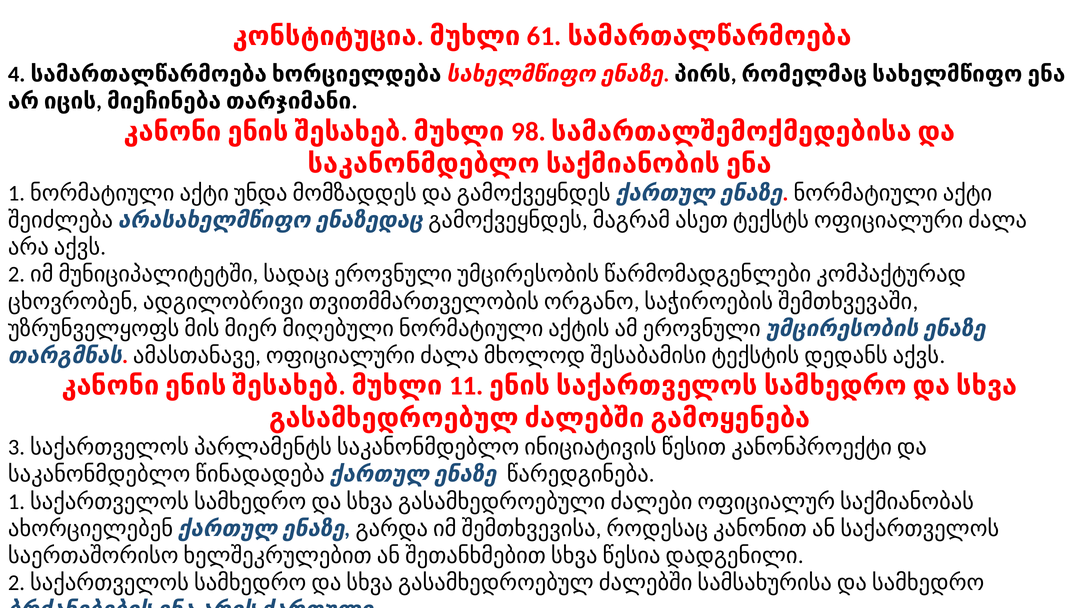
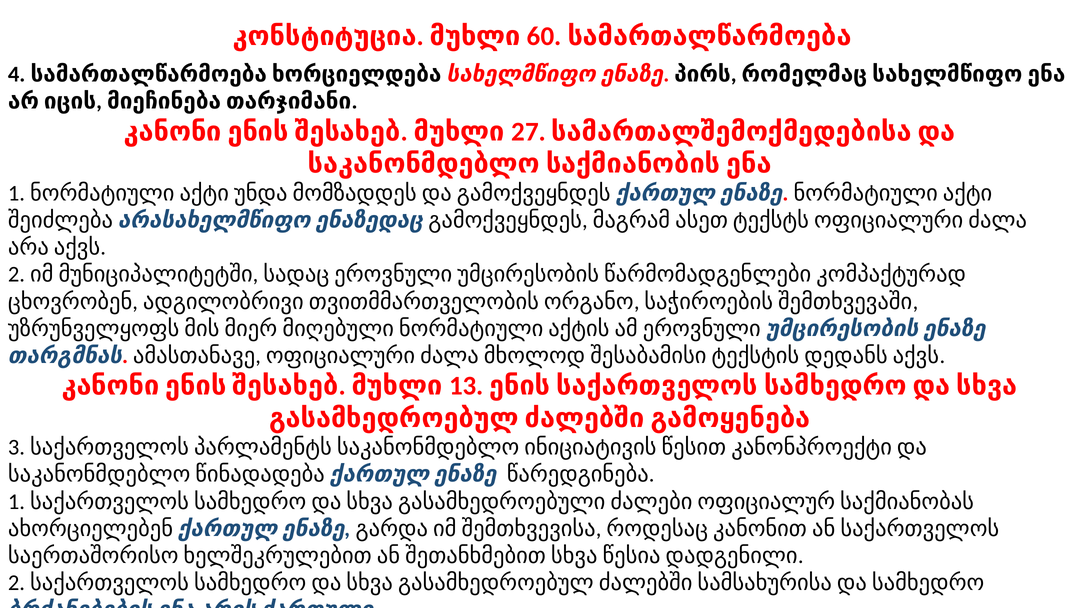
61: 61 -> 60
98: 98 -> 27
11: 11 -> 13
